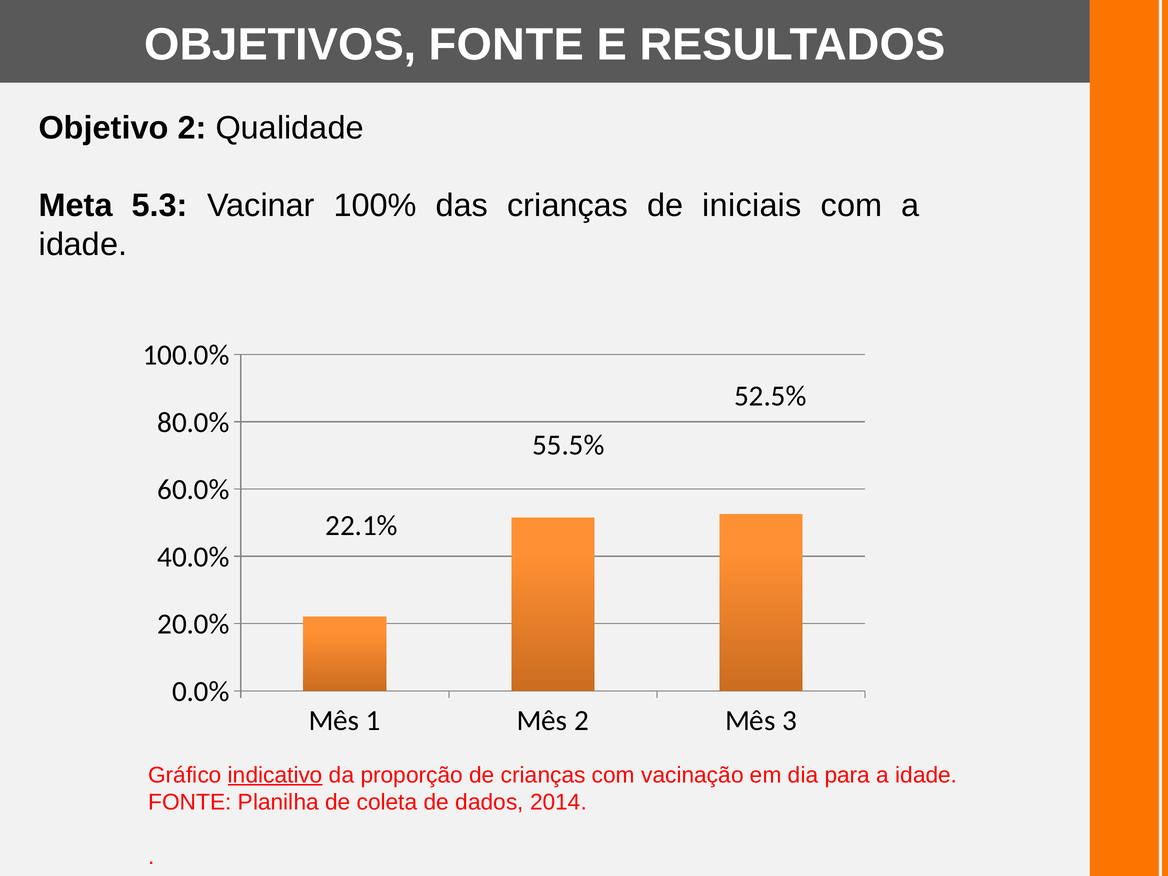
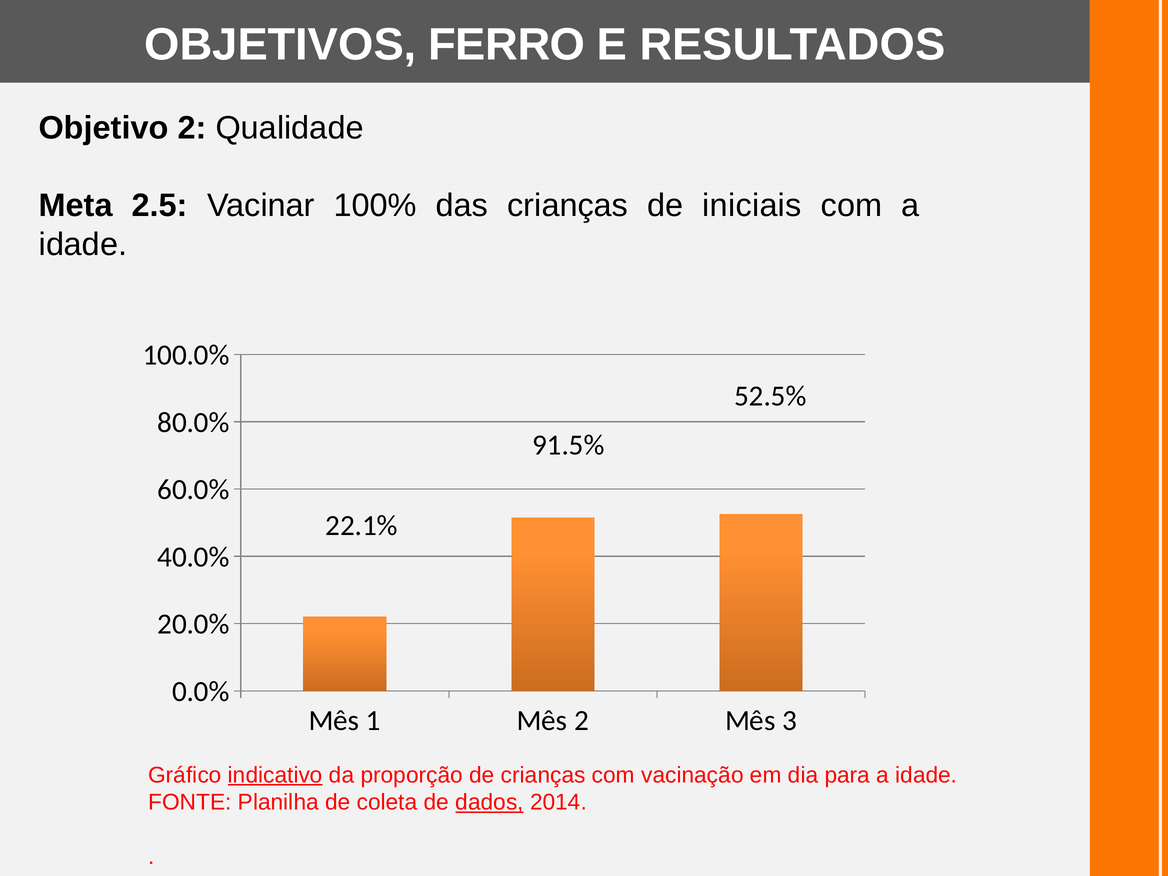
OBJETIVOS FONTE: FONTE -> FERRO
5.3: 5.3 -> 2.5
55.5%: 55.5% -> 91.5%
dados underline: none -> present
